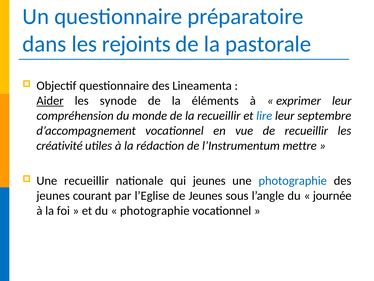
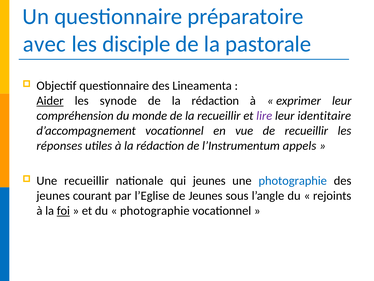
dans: dans -> avec
rejoints: rejoints -> disciple
de la éléments: éléments -> rédaction
lire colour: blue -> purple
septembre: septembre -> identitaire
créativité: créativité -> réponses
mettre: mettre -> appels
journée: journée -> rejoints
foi underline: none -> present
